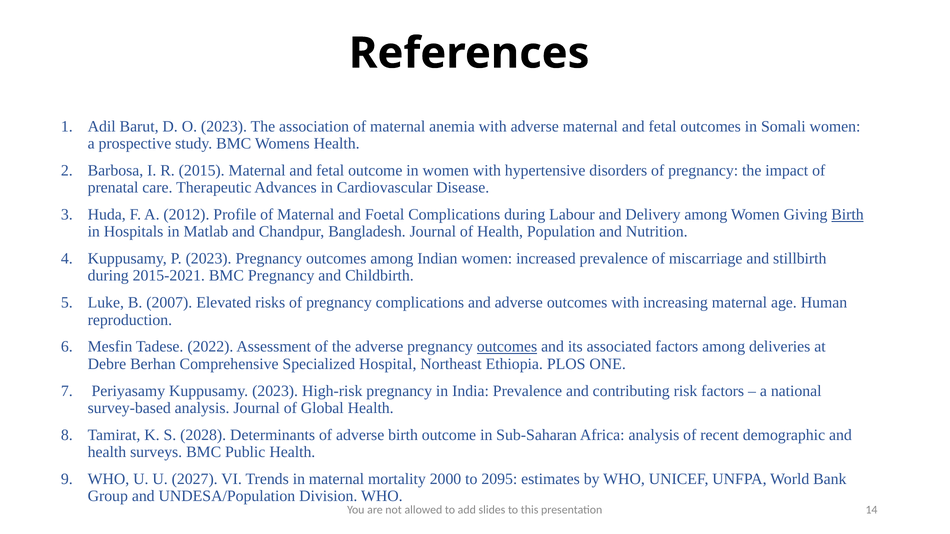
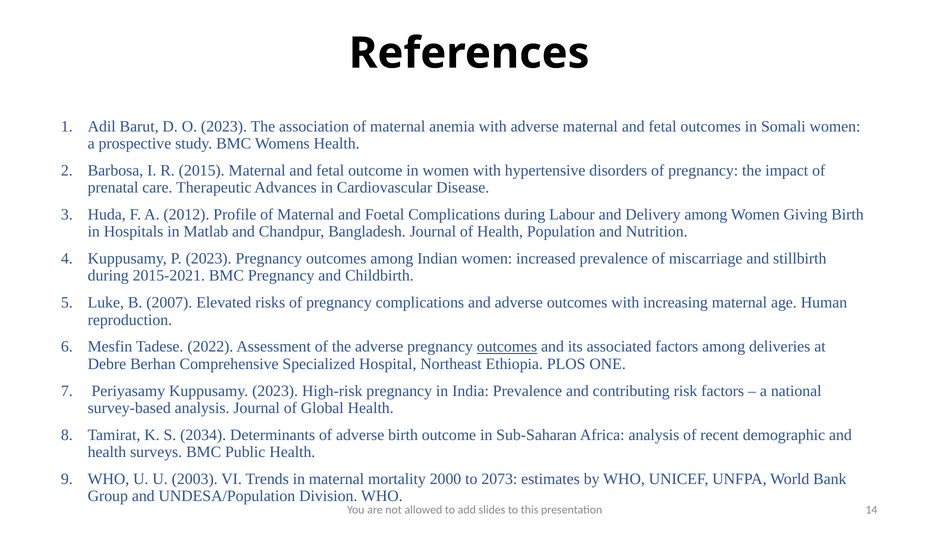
Birth at (848, 215) underline: present -> none
2028: 2028 -> 2034
2027: 2027 -> 2003
2095: 2095 -> 2073
